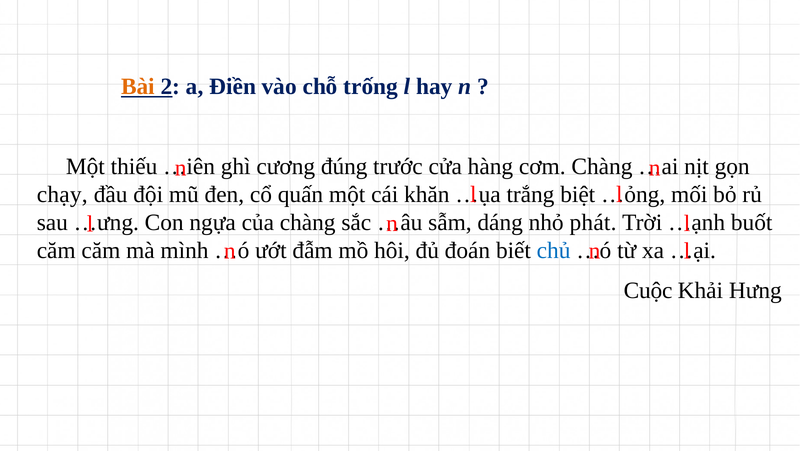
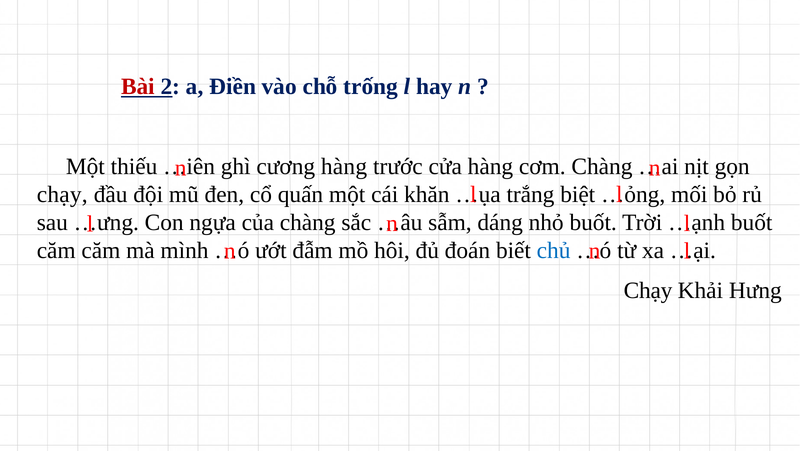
Bài colour: orange -> red
cương đúng: đúng -> hàng
nhỏ phát: phát -> buốt
Cuộc at (648, 290): Cuộc -> Chạy
